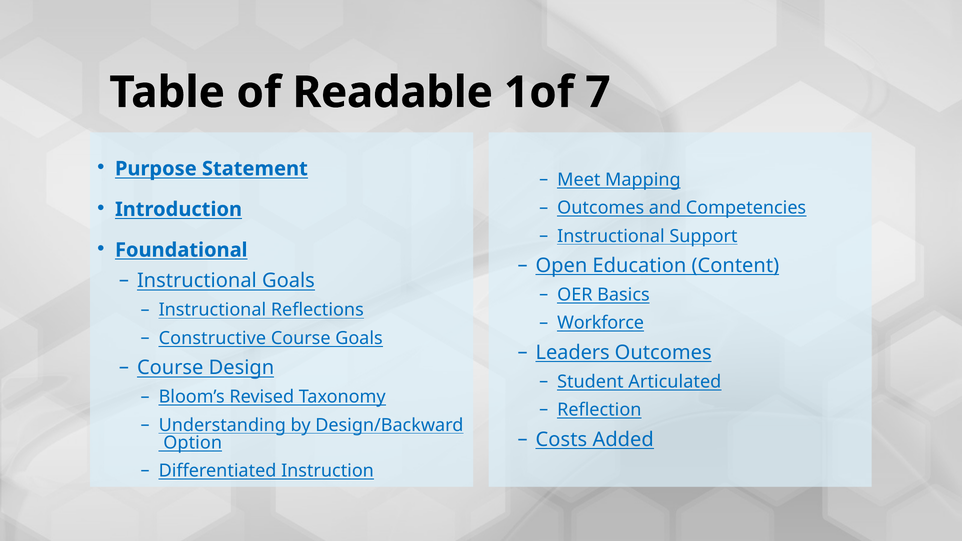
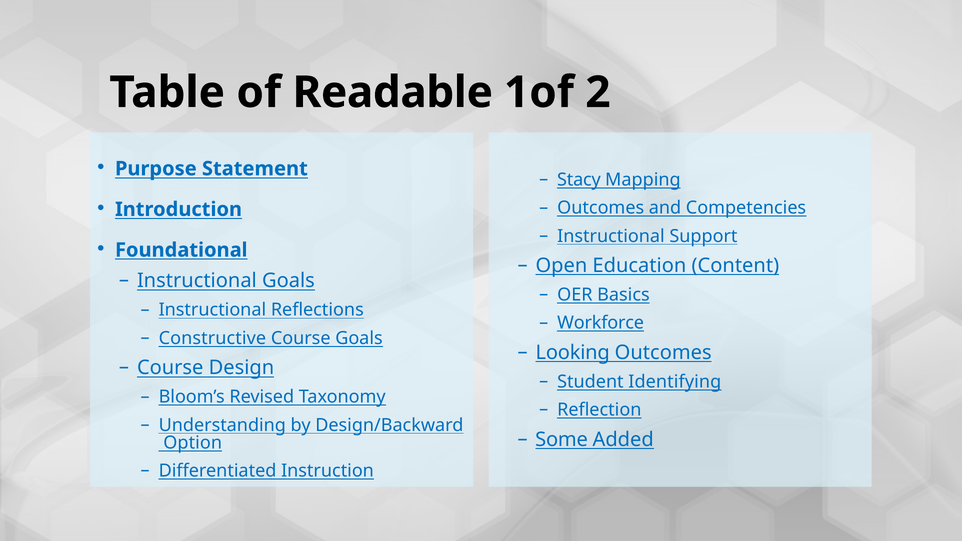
7: 7 -> 2
Meet: Meet -> Stacy
Leaders: Leaders -> Looking
Articulated: Articulated -> Identifying
Costs: Costs -> Some
